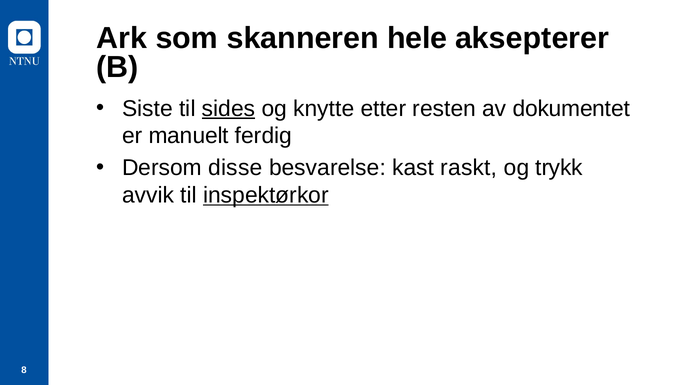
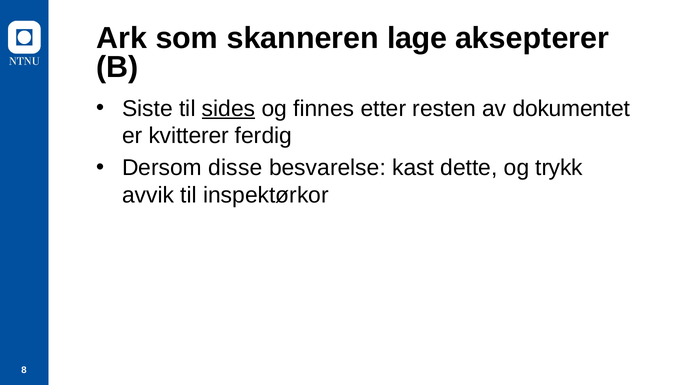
hele: hele -> lage
knytte: knytte -> finnes
manuelt: manuelt -> kvitterer
raskt: raskt -> dette
inspektørkor underline: present -> none
